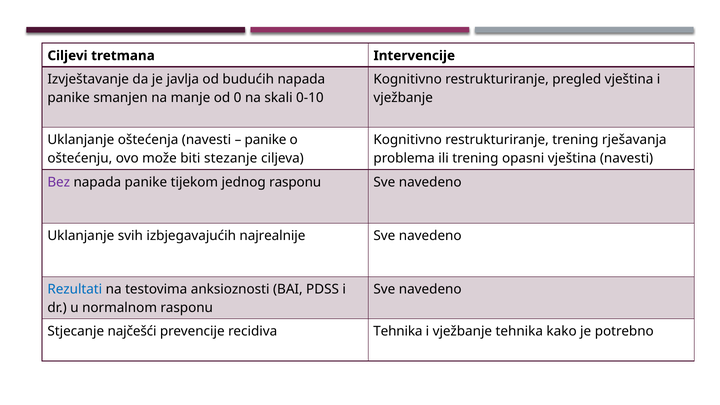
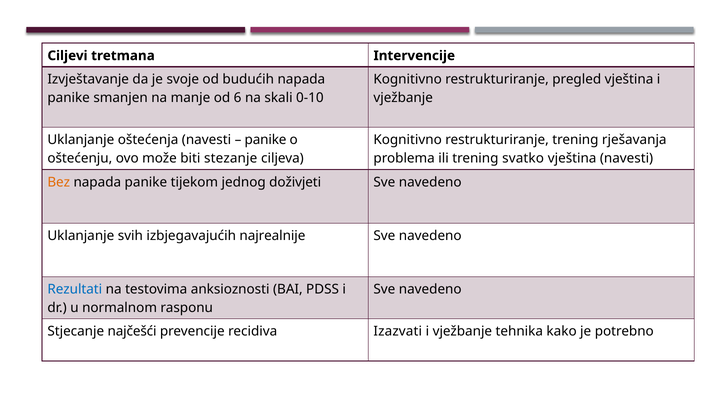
javlja: javlja -> svoje
0: 0 -> 6
opasni: opasni -> svatko
Bez colour: purple -> orange
jednog rasponu: rasponu -> doživjeti
recidiva Tehnika: Tehnika -> Izazvati
